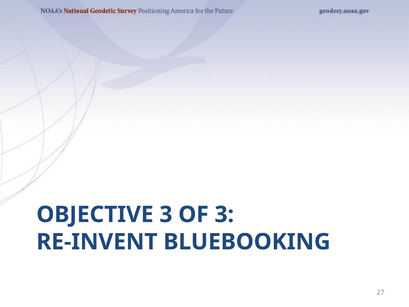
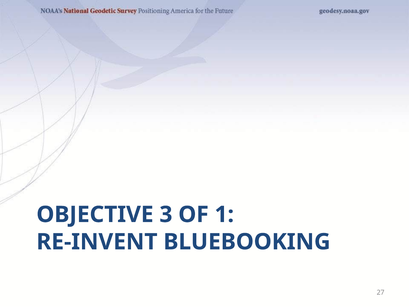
OF 3: 3 -> 1
